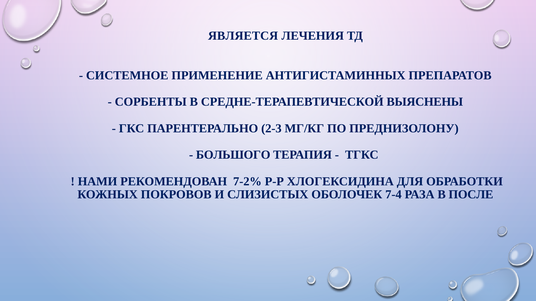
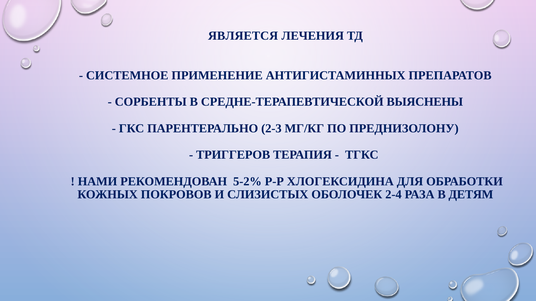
БОЛЬШОГО: БОЛЬШОГО -> ТРИГГЕРОВ
7-2%: 7-2% -> 5-2%
7-4: 7-4 -> 2-4
ПОСЛЕ: ПОСЛЕ -> ДЕТЯМ
